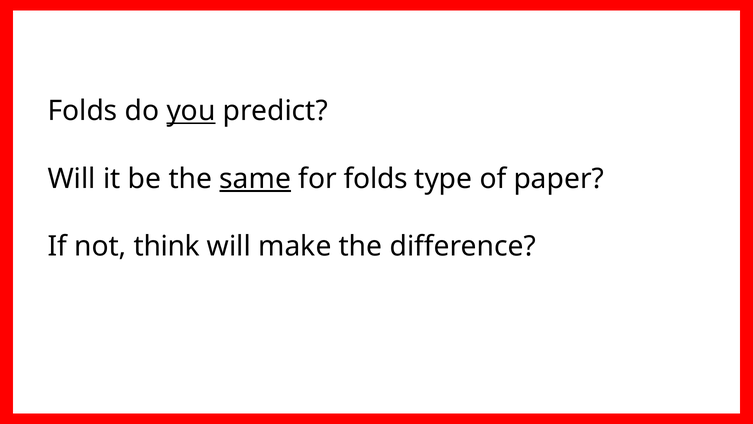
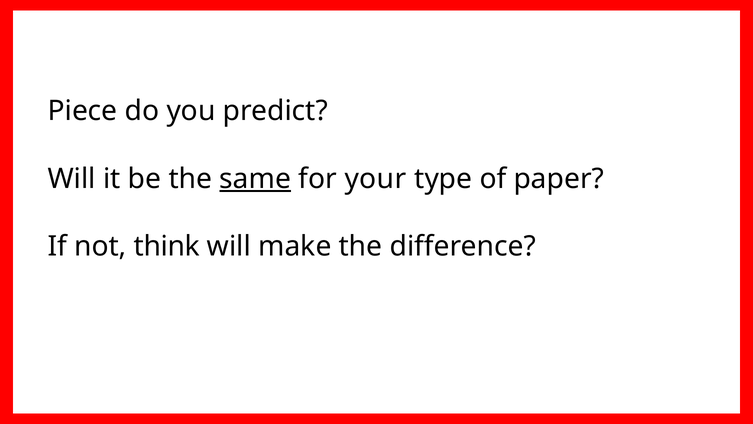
Folds at (83, 111): Folds -> Piece
you underline: present -> none
for folds: folds -> your
